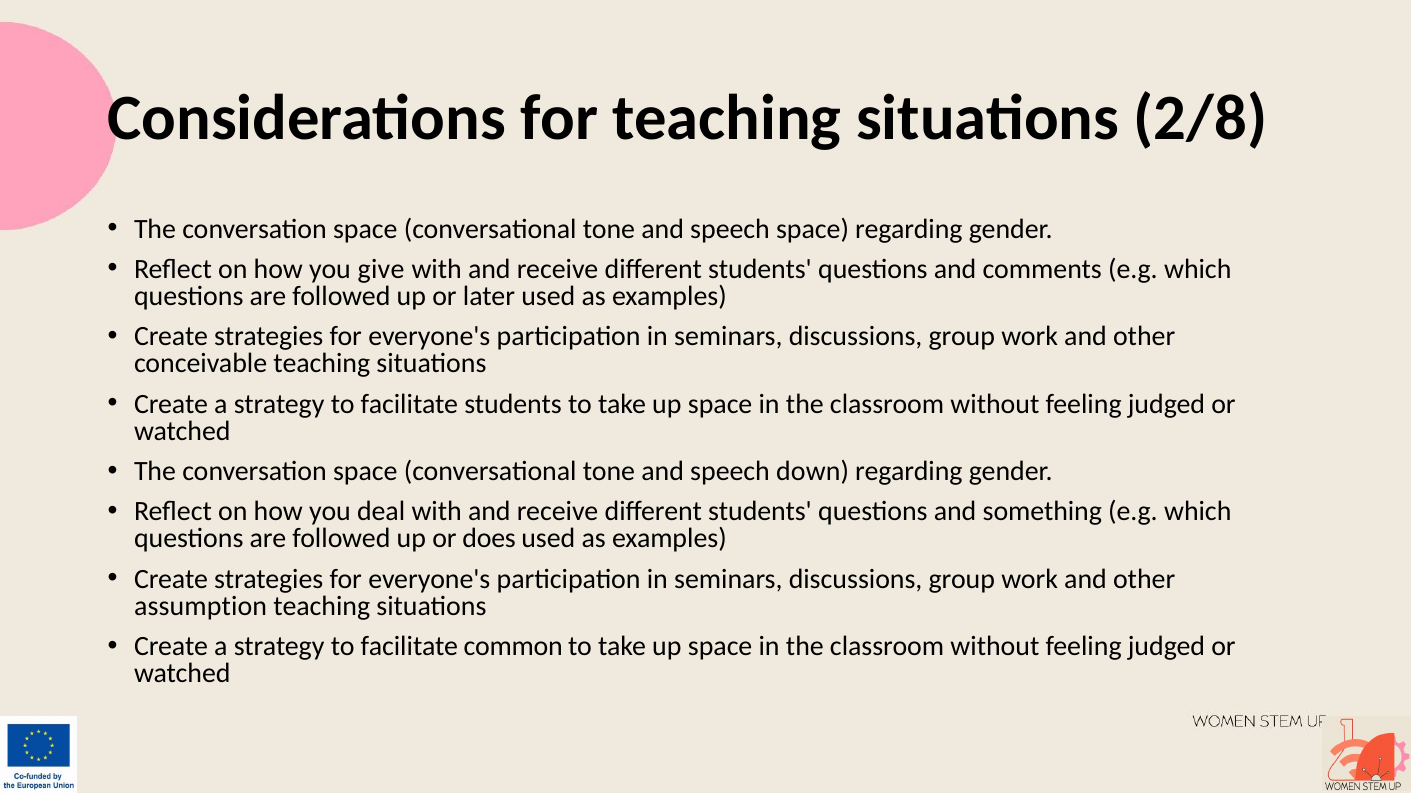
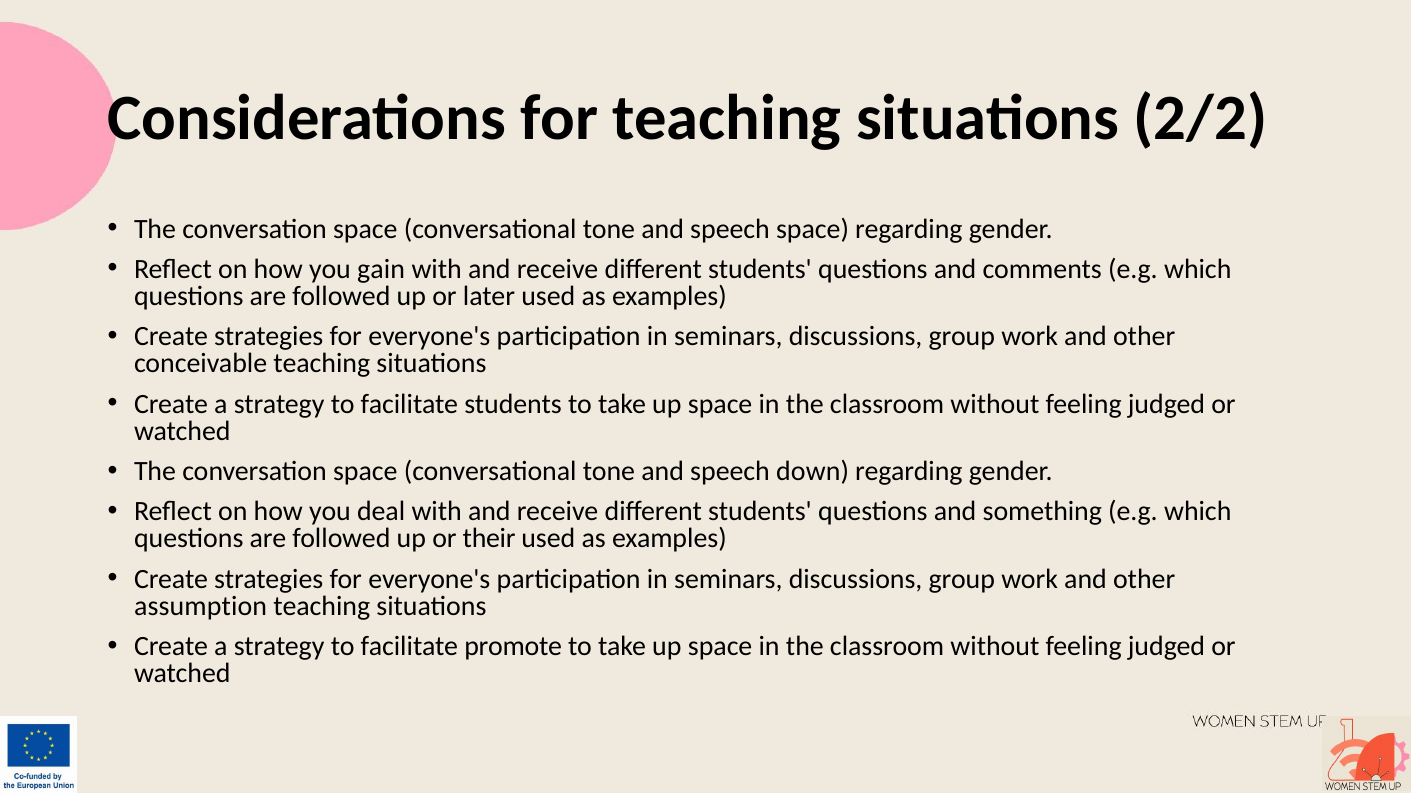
2/8: 2/8 -> 2/2
give: give -> gain
does: does -> their
common: common -> promote
